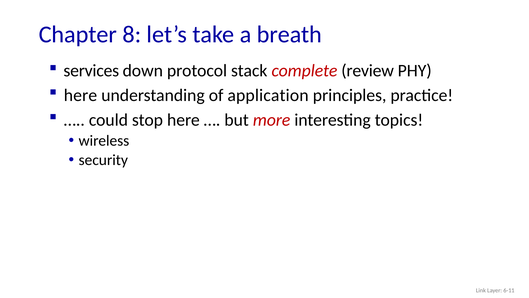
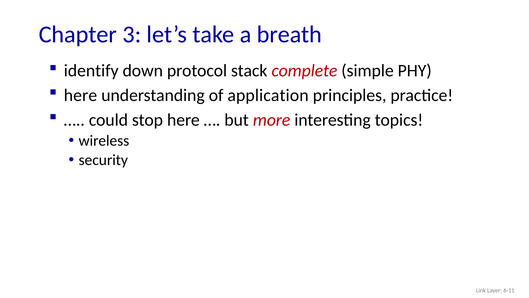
8: 8 -> 3
services: services -> identify
review: review -> simple
